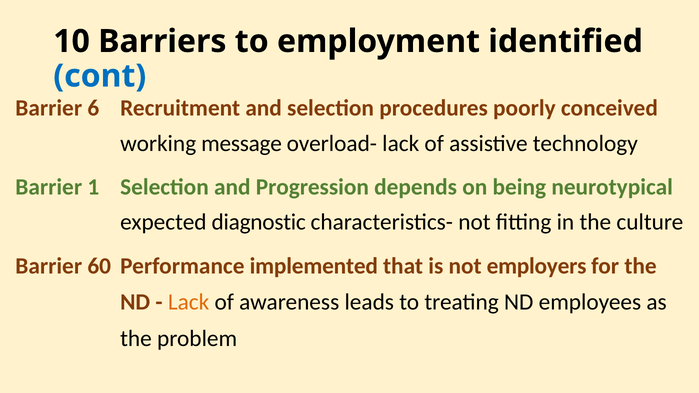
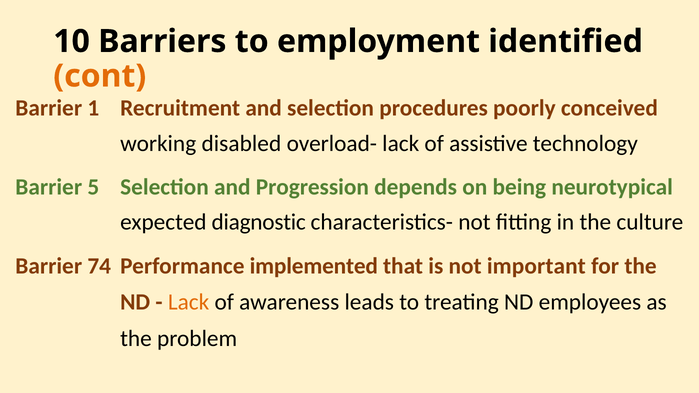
cont colour: blue -> orange
6: 6 -> 1
message: message -> disabled
1: 1 -> 5
60: 60 -> 74
employers: employers -> important
